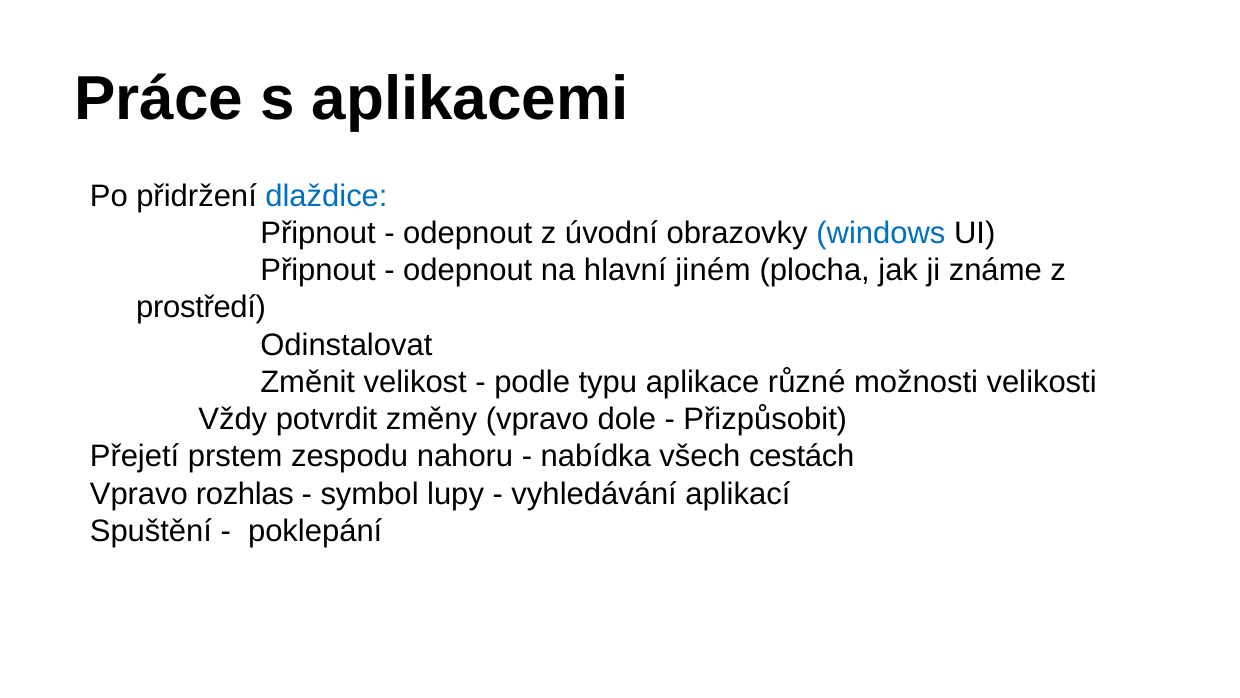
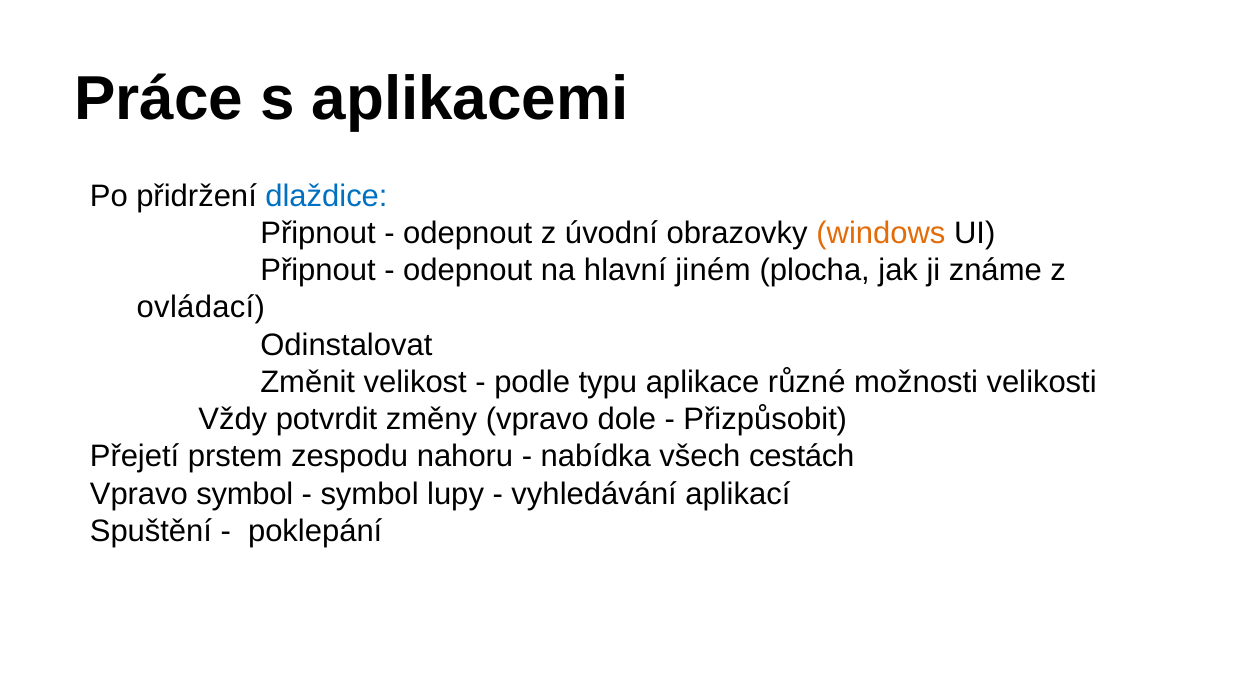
windows colour: blue -> orange
prostředí: prostředí -> ovládací
Vpravo rozhlas: rozhlas -> symbol
